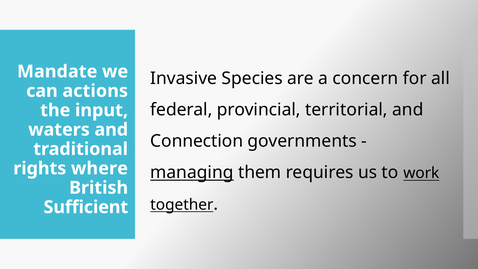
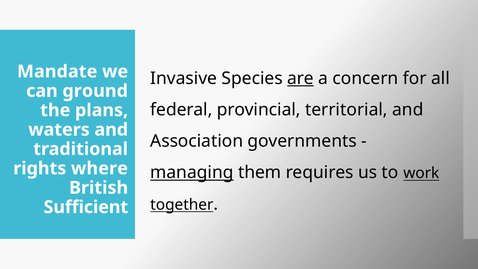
are underline: none -> present
actions: actions -> ground
input: input -> plans
Connection: Connection -> Association
